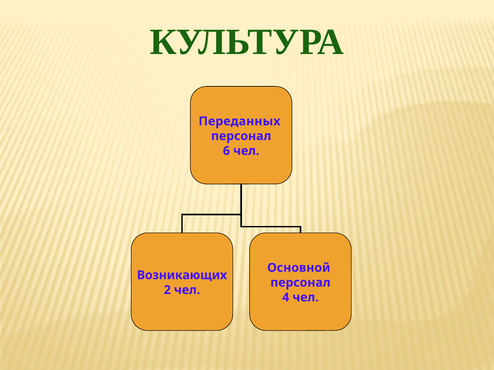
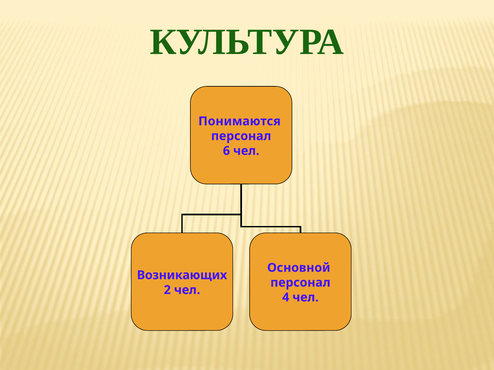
Переданных: Переданных -> Понимаются
